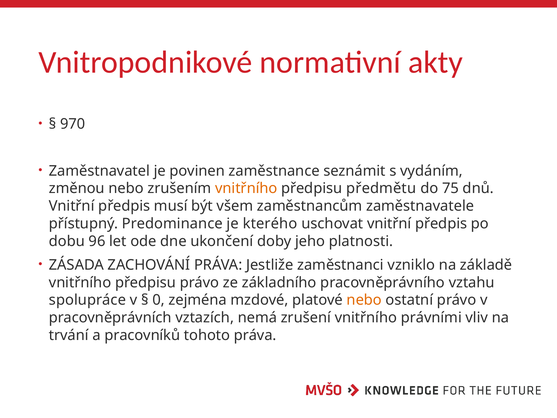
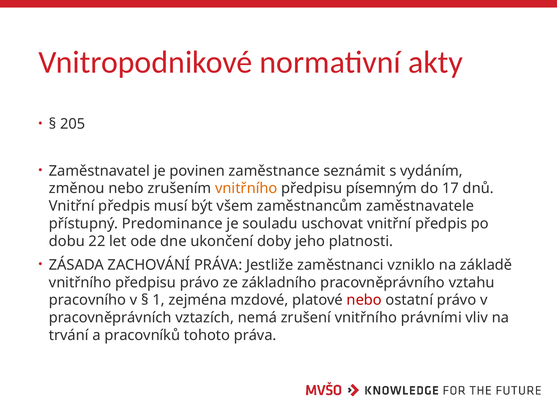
970: 970 -> 205
předmětu: předmětu -> písemným
75: 75 -> 17
kterého: kterého -> souladu
96: 96 -> 22
spolupráce: spolupráce -> pracovního
0: 0 -> 1
nebo at (364, 300) colour: orange -> red
